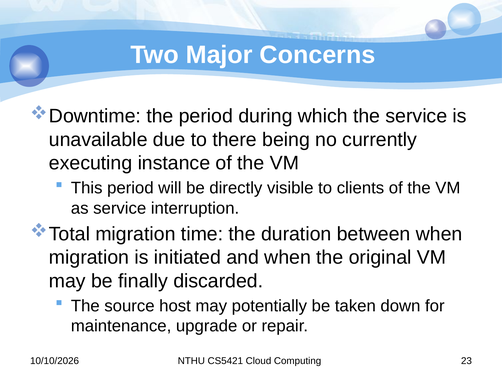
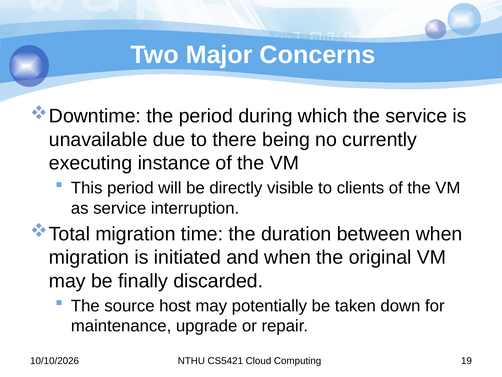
23: 23 -> 19
